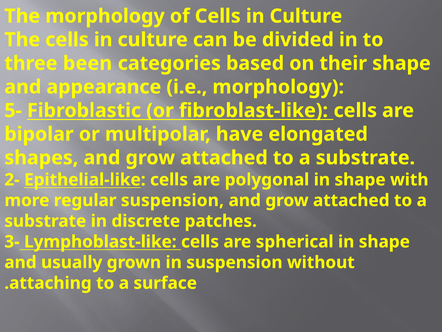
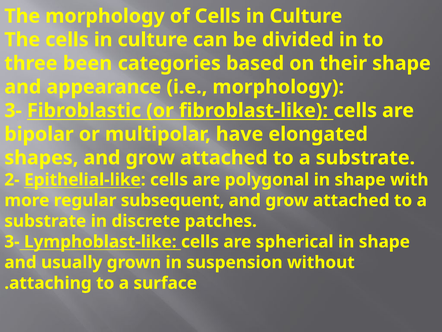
5- at (13, 110): 5- -> 3-
regular suspension: suspension -> subsequent
